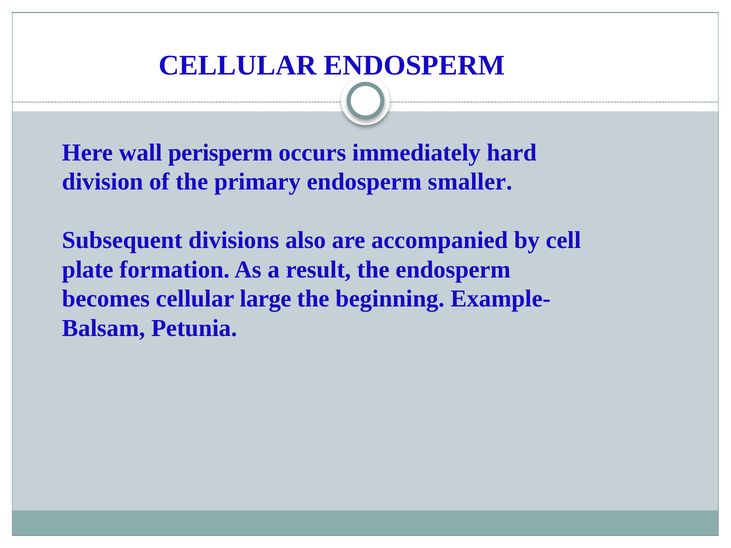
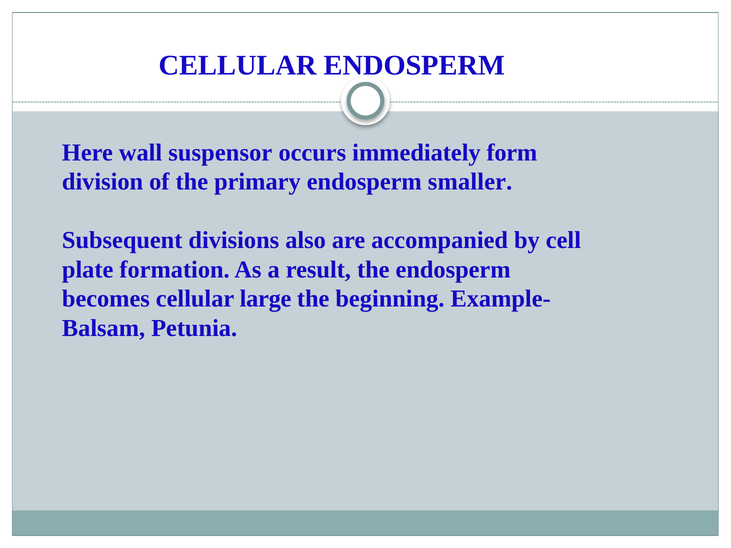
perisperm: perisperm -> suspensor
hard: hard -> form
